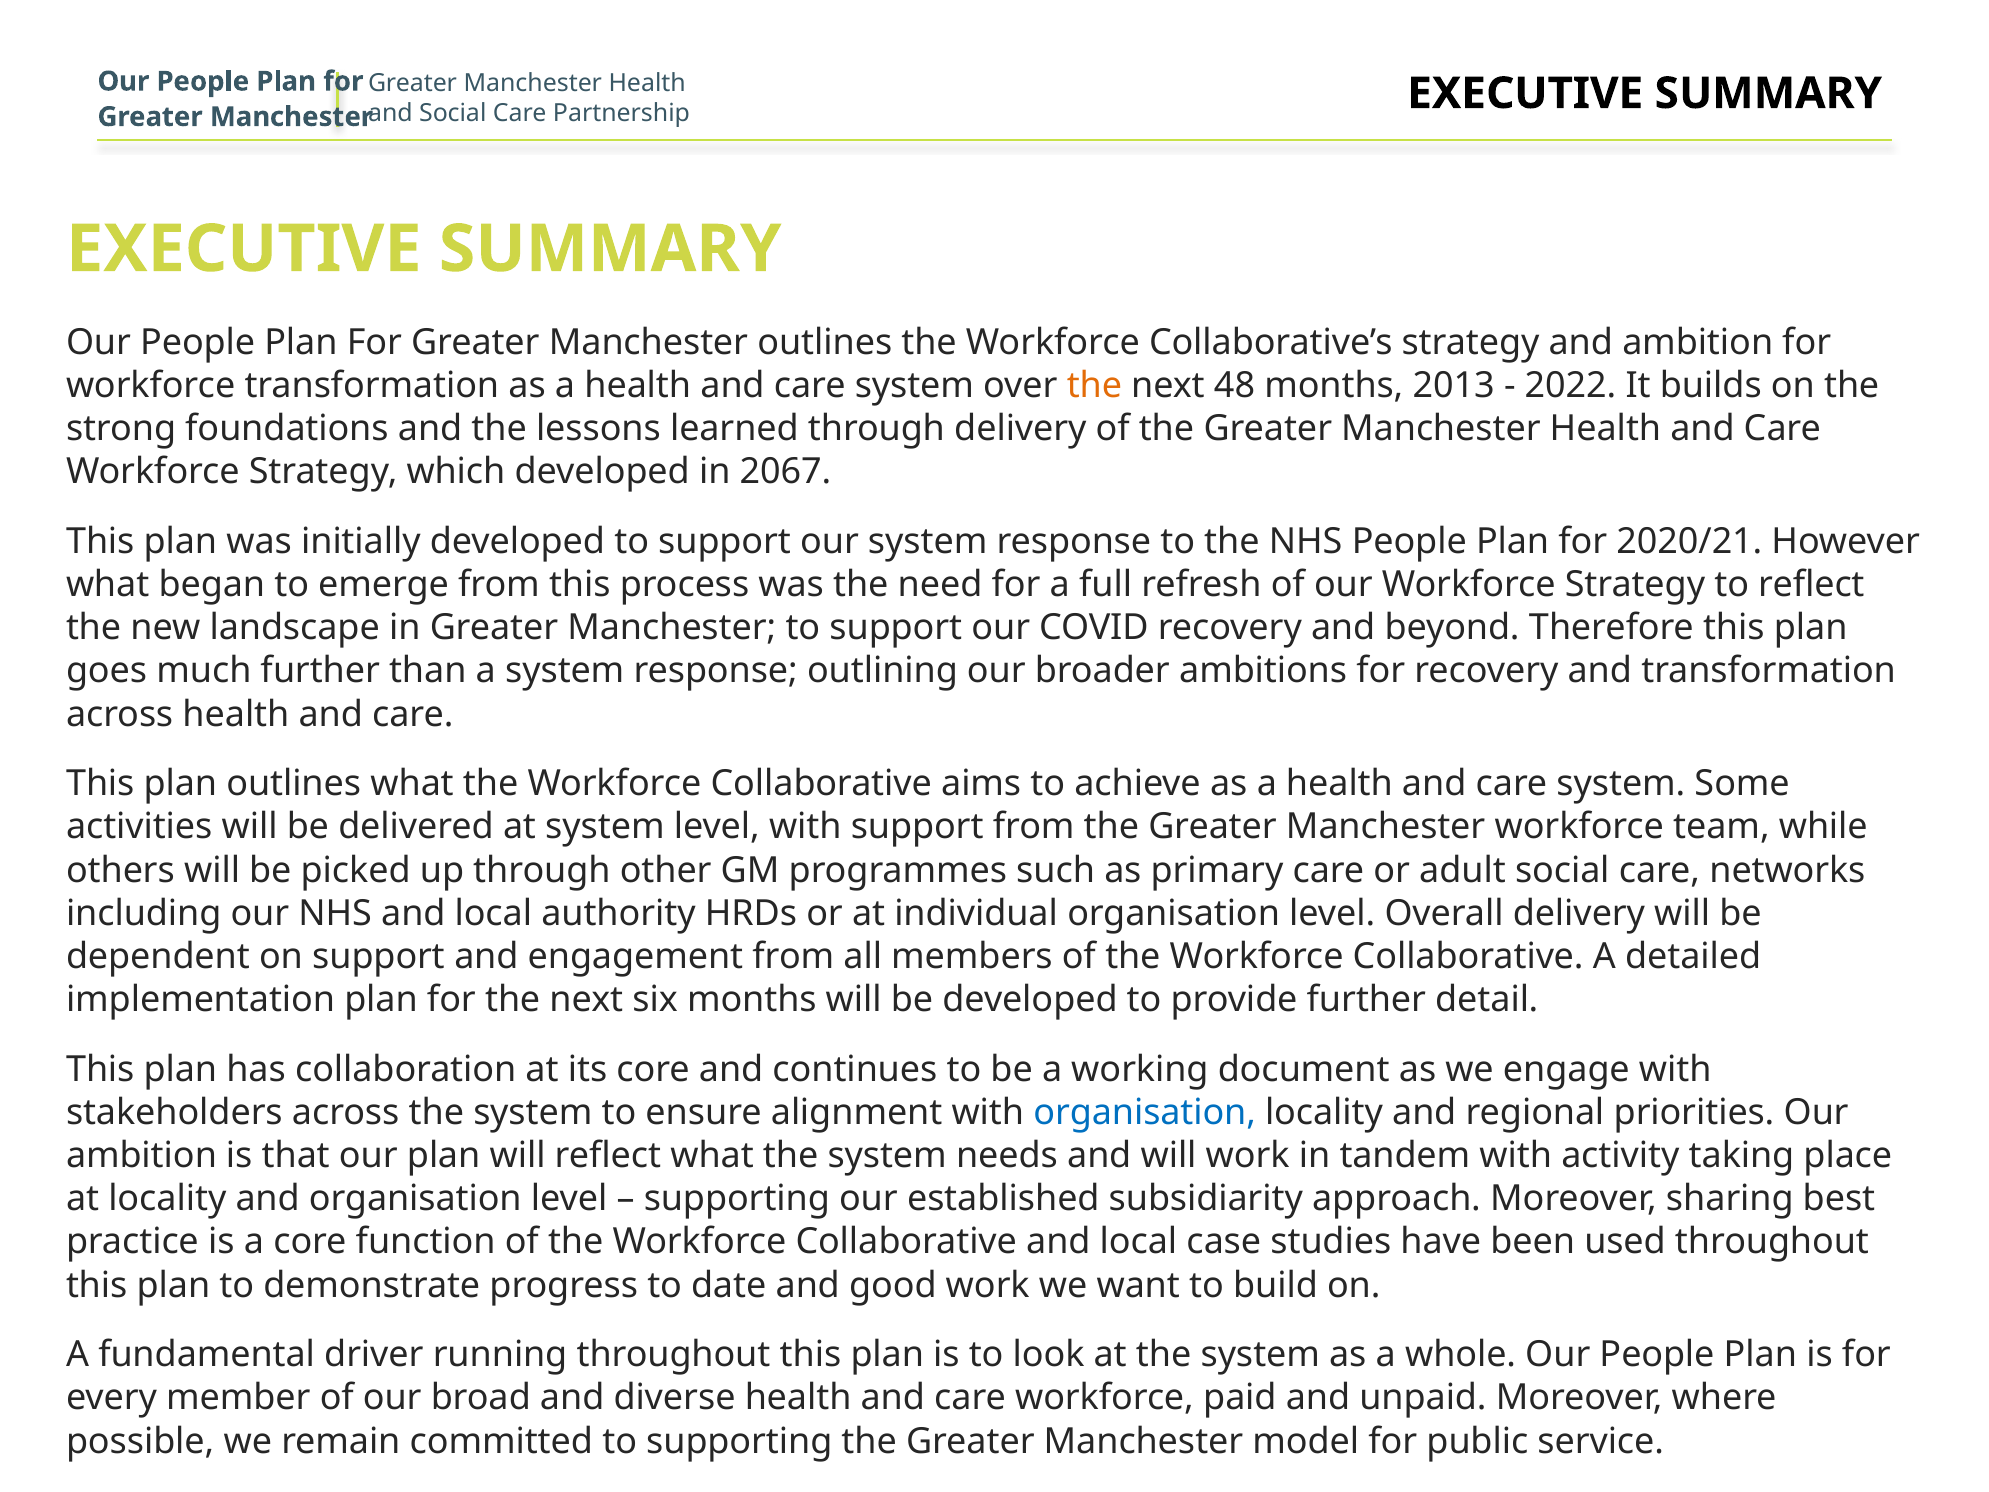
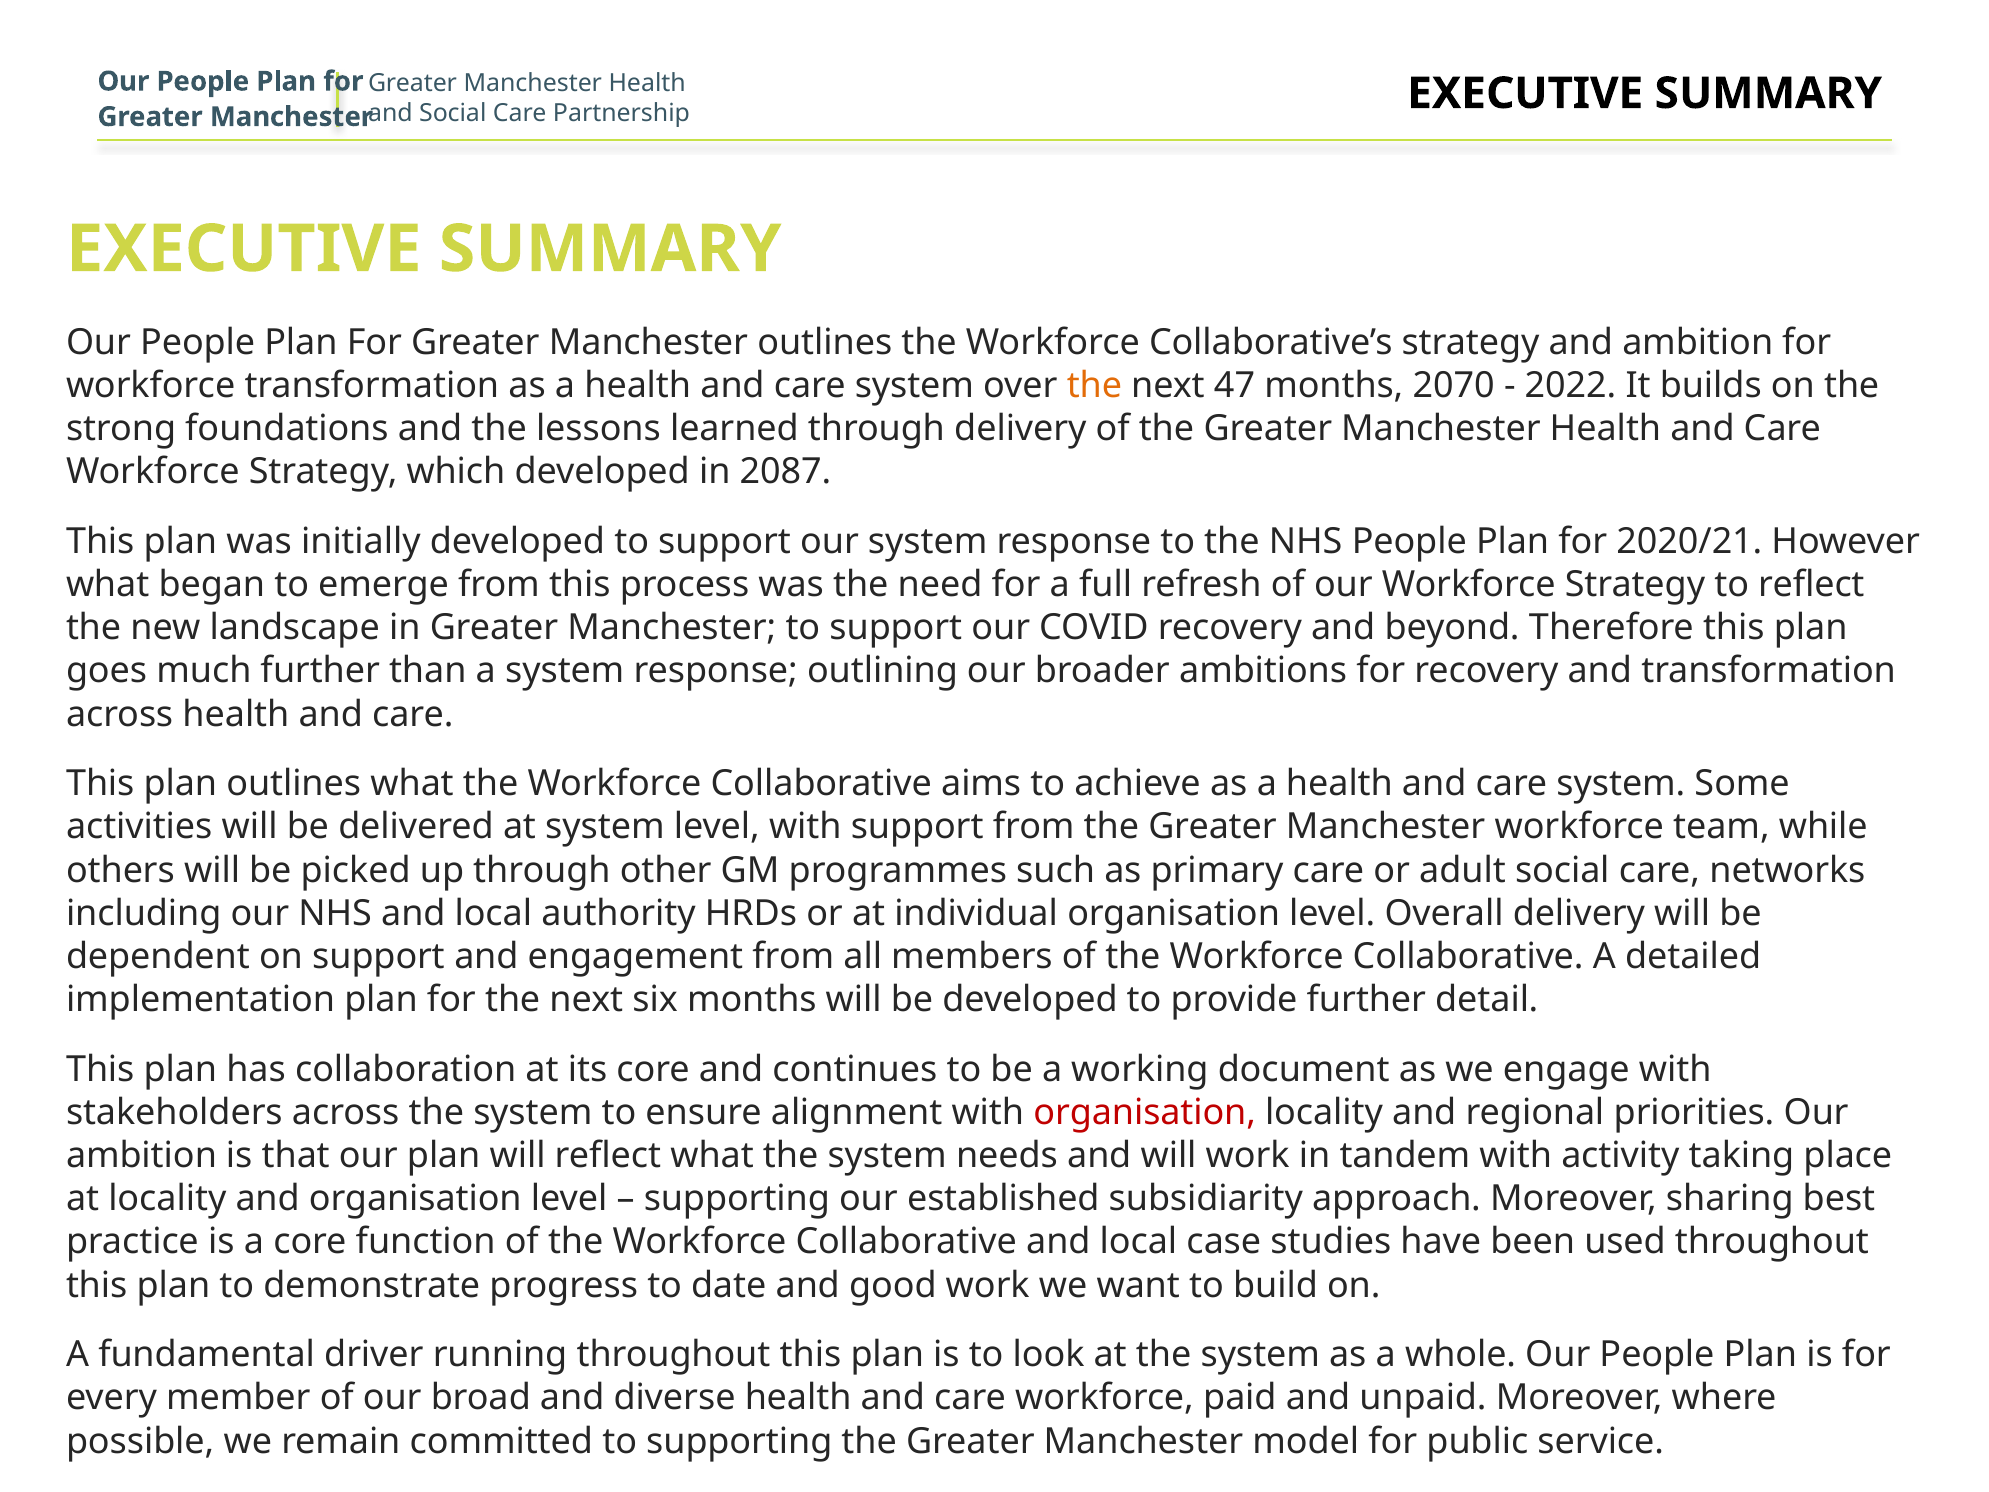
48: 48 -> 47
2013: 2013 -> 2070
2067: 2067 -> 2087
organisation at (1145, 1112) colour: blue -> red
